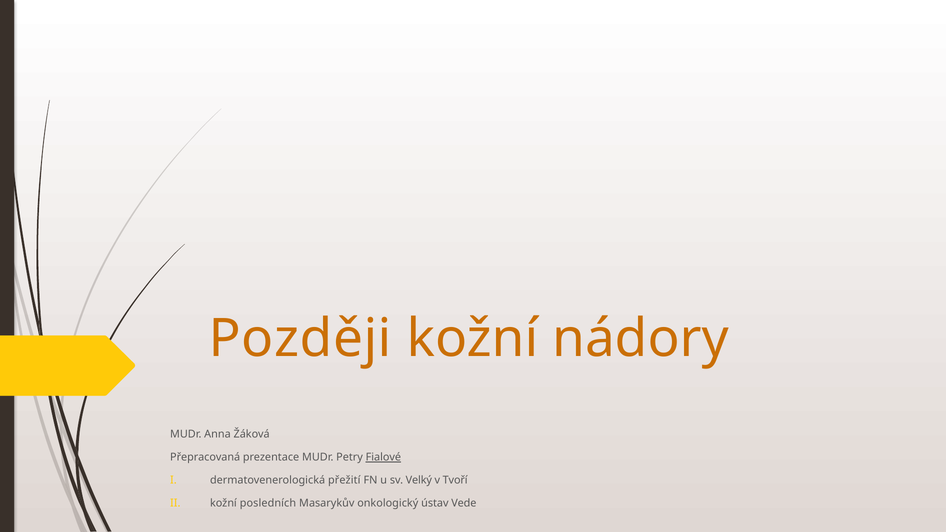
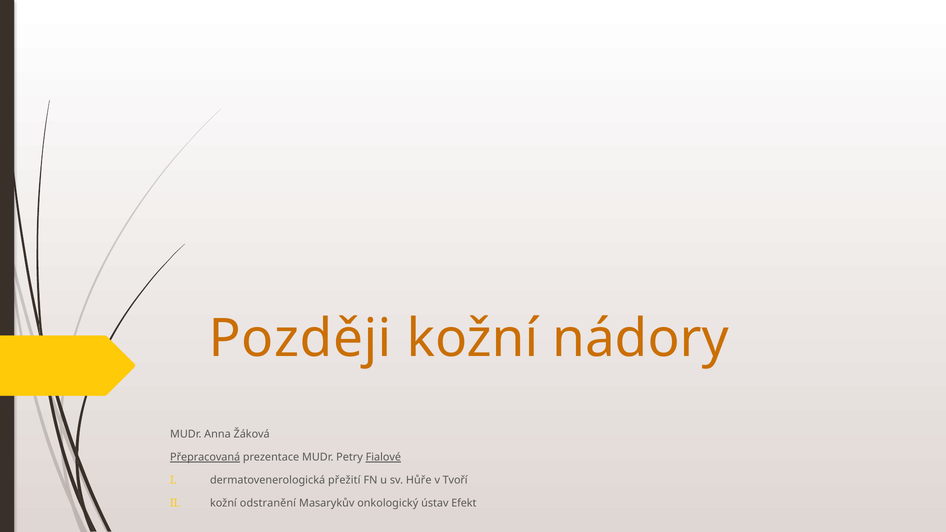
Přepracovaná underline: none -> present
Velký: Velký -> Hůře
posledních: posledních -> odstranění
Vede: Vede -> Efekt
